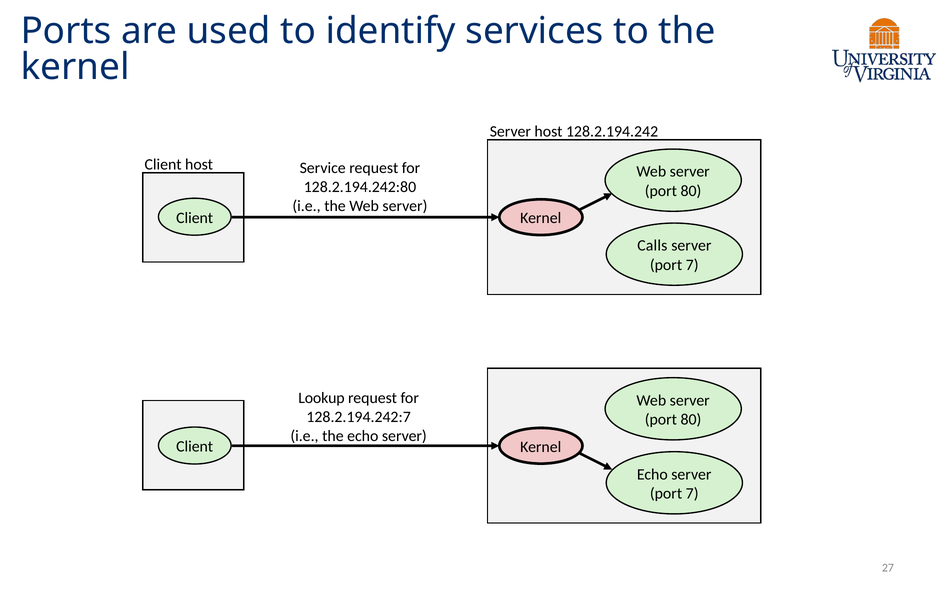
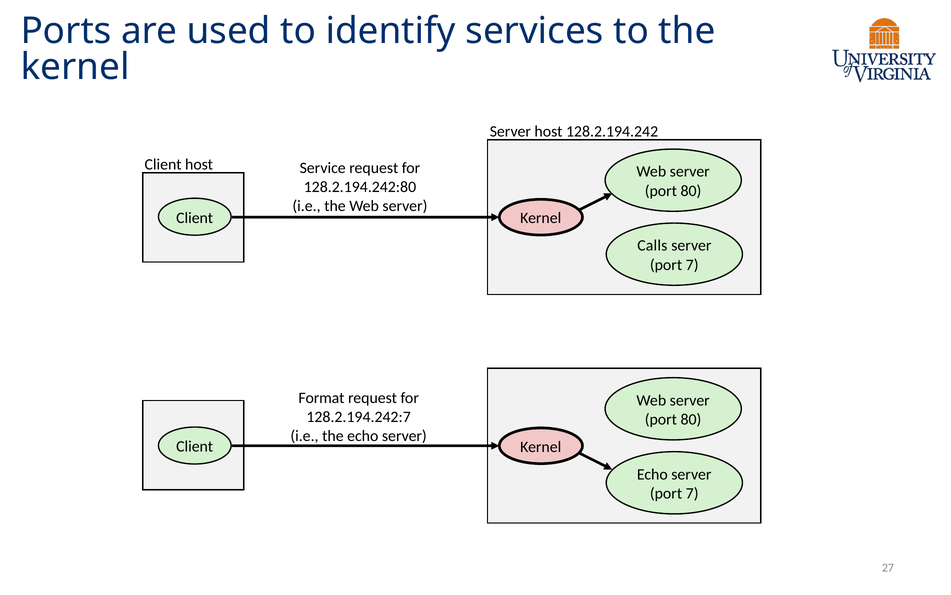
Lookup: Lookup -> Format
